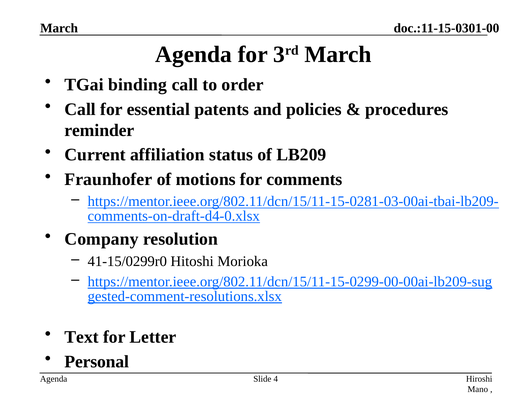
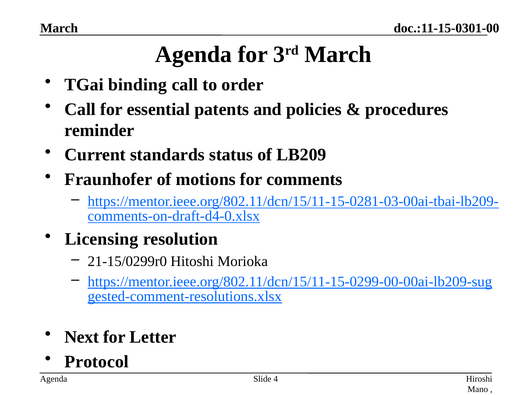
affiliation: affiliation -> standards
Company: Company -> Licensing
41-15/0299r0: 41-15/0299r0 -> 21-15/0299r0
Text: Text -> Next
Personal: Personal -> Protocol
